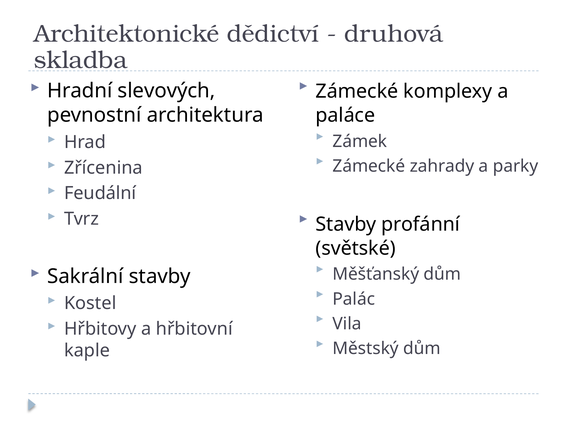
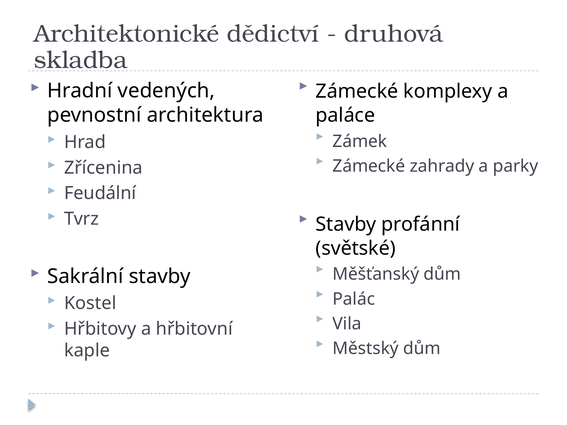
slevových: slevových -> vedených
